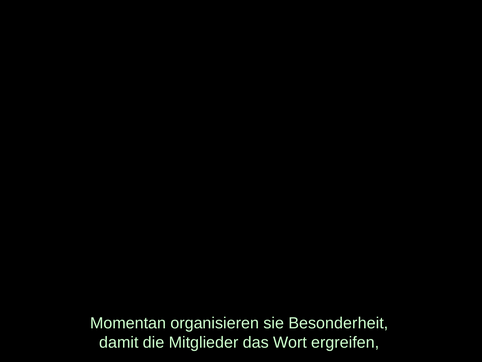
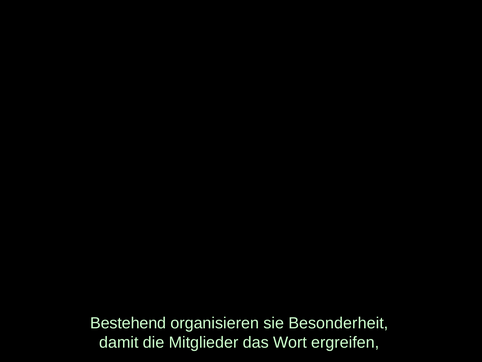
Momentan: Momentan -> Bestehend
